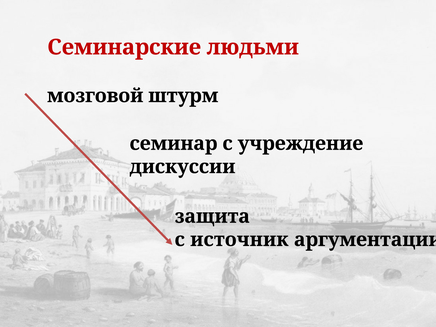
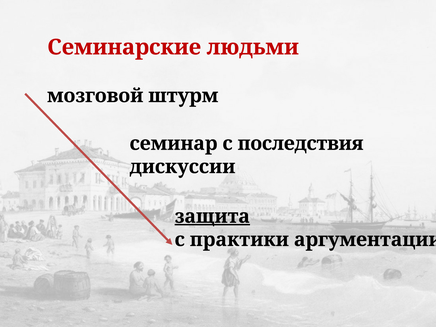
учреждение: учреждение -> последствия
защита underline: none -> present
источник: источник -> практики
